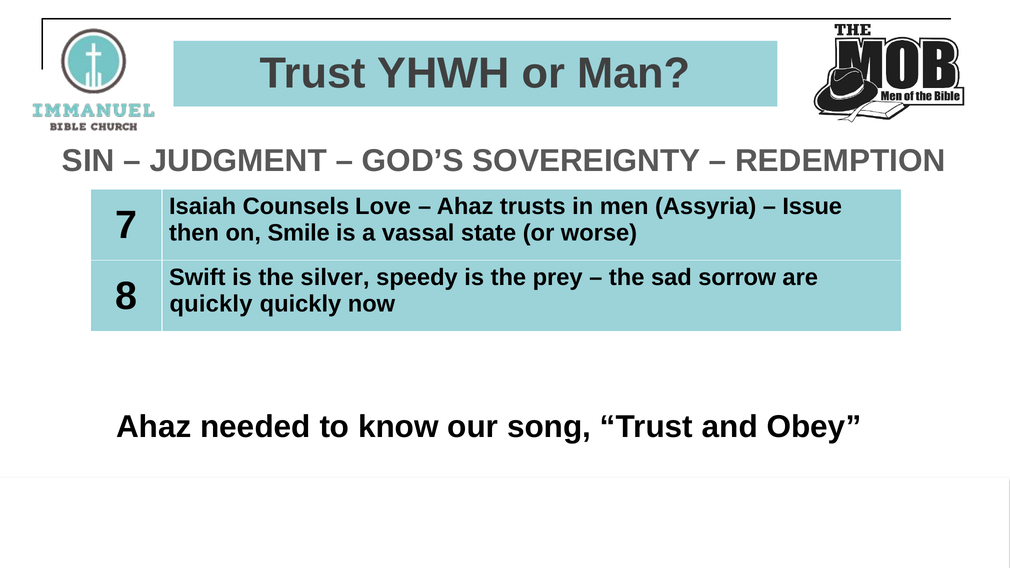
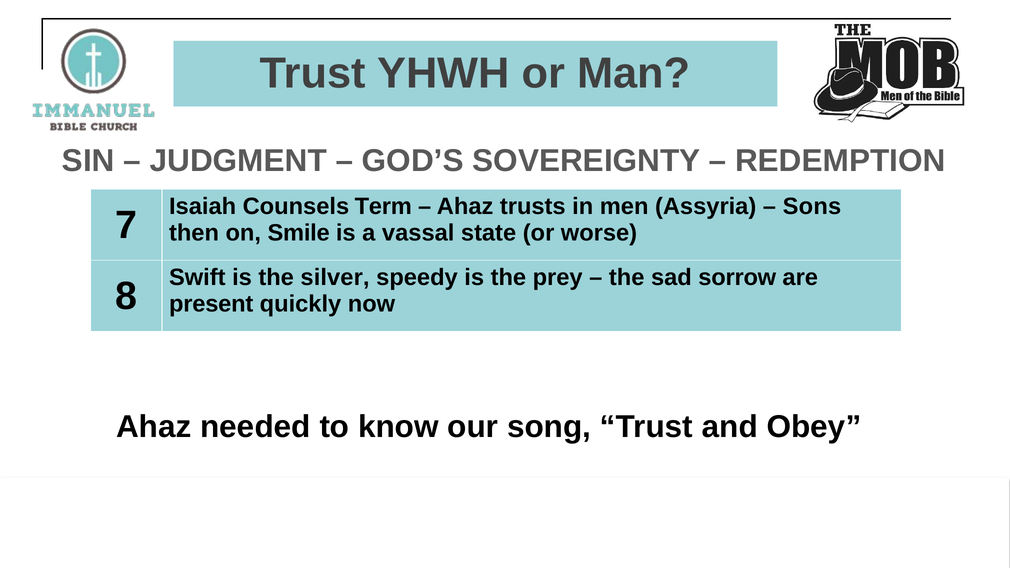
Love: Love -> Term
Issue: Issue -> Sons
quickly at (211, 304): quickly -> present
